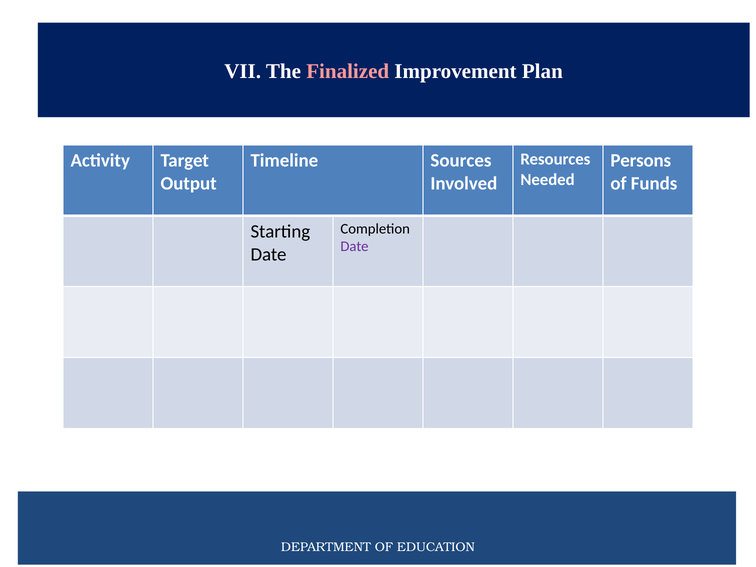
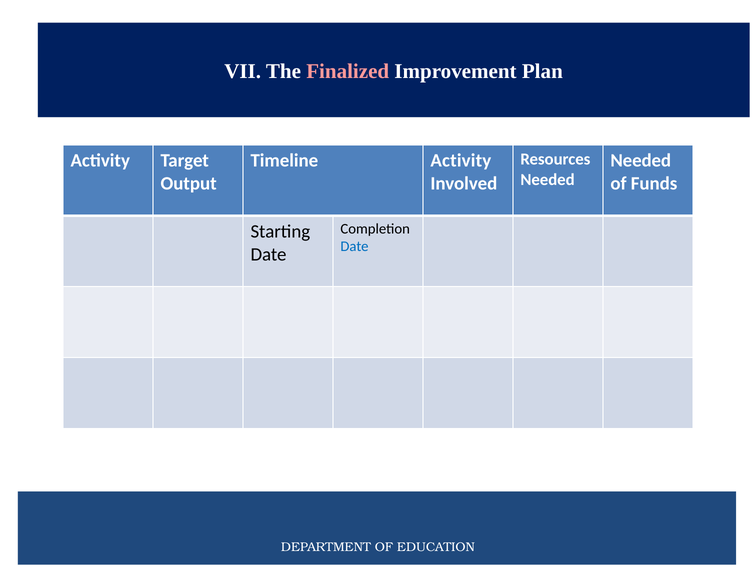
Timeline Sources: Sources -> Activity
Persons at (641, 160): Persons -> Needed
Date at (355, 247) colour: purple -> blue
